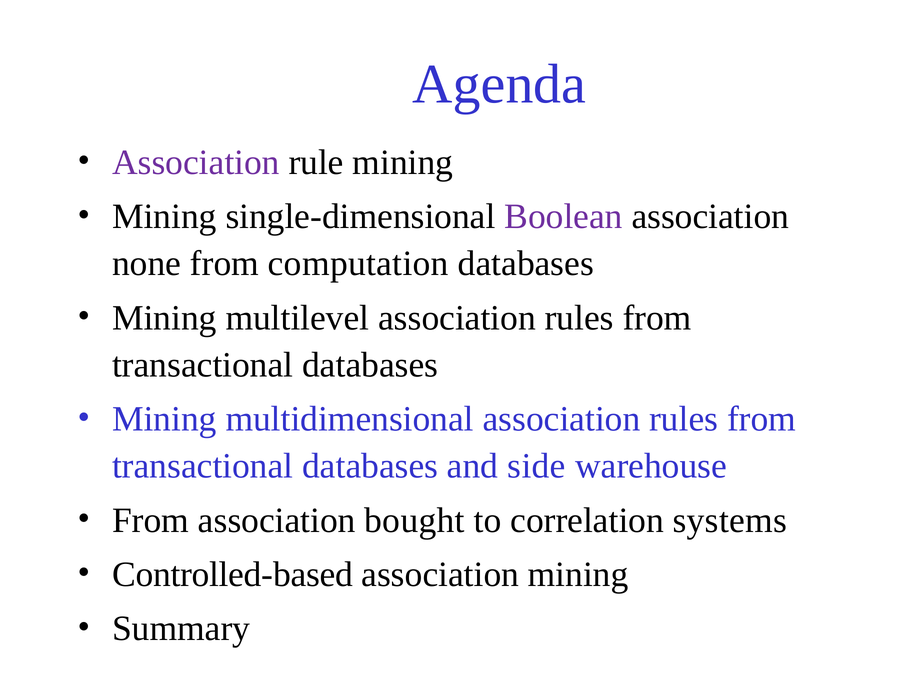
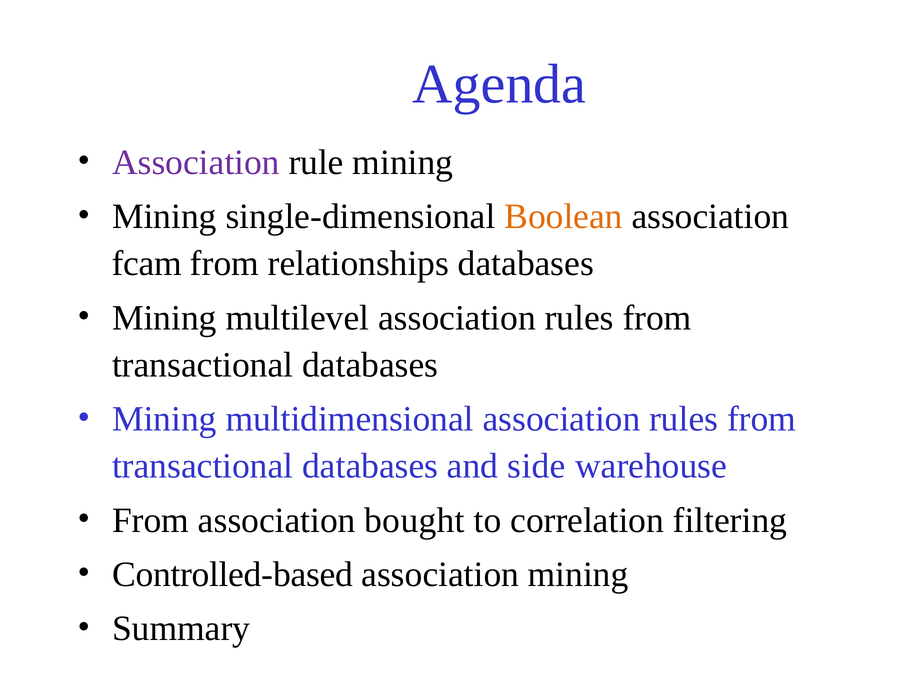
Boolean colour: purple -> orange
none: none -> fcam
computation: computation -> relationships
systems: systems -> filtering
